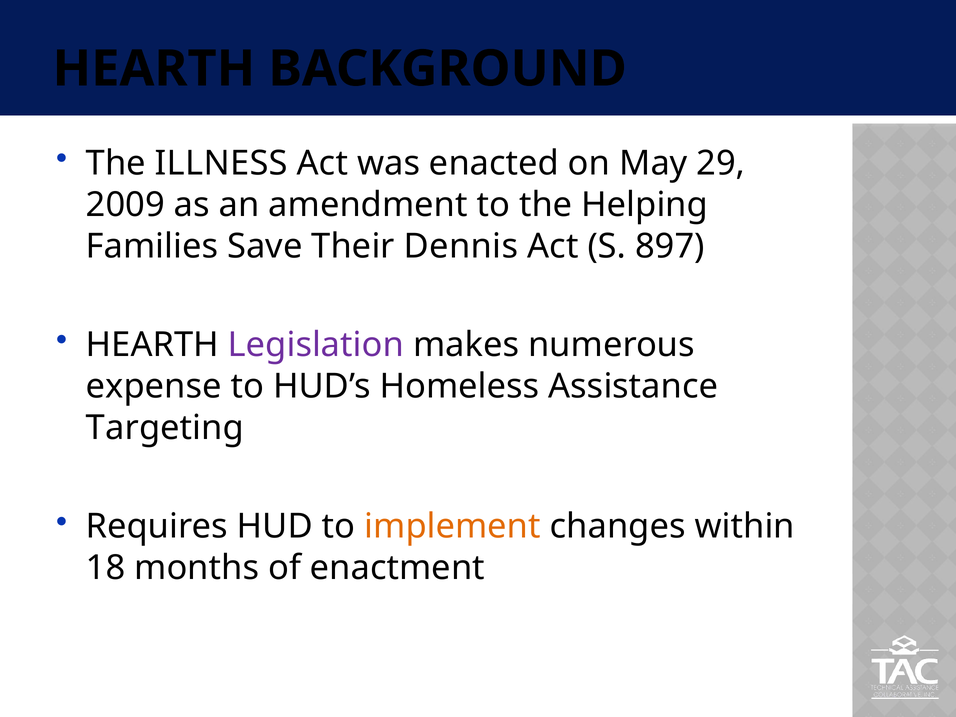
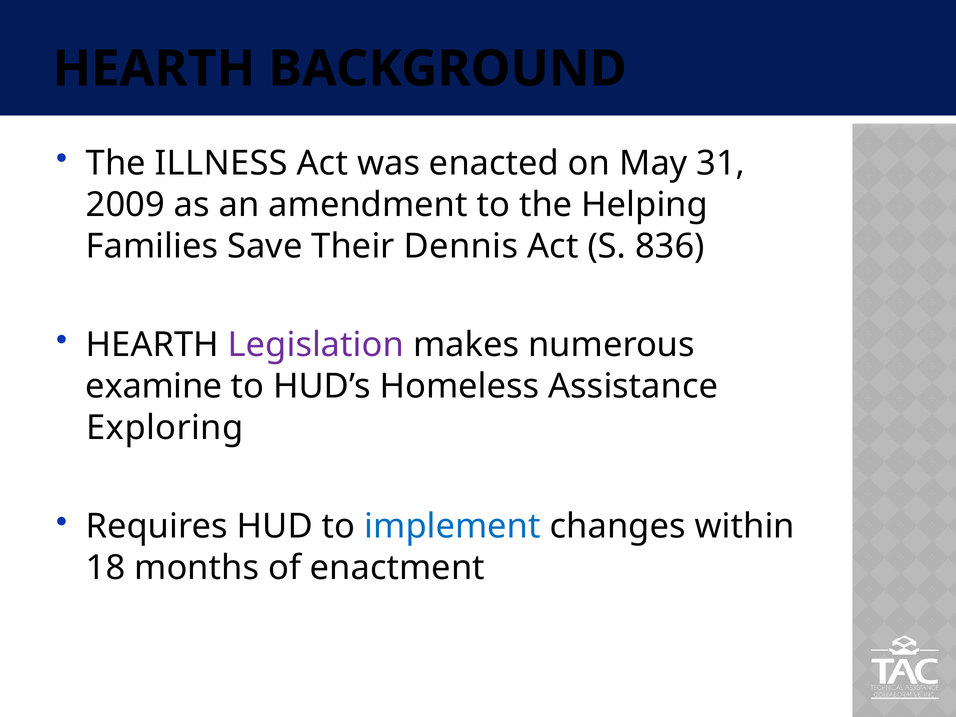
29: 29 -> 31
897: 897 -> 836
expense: expense -> examine
Targeting: Targeting -> Exploring
implement colour: orange -> blue
